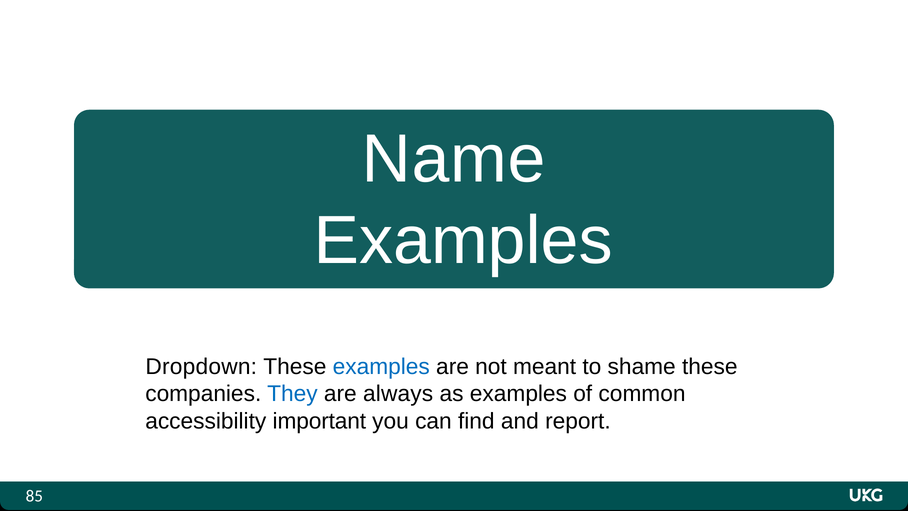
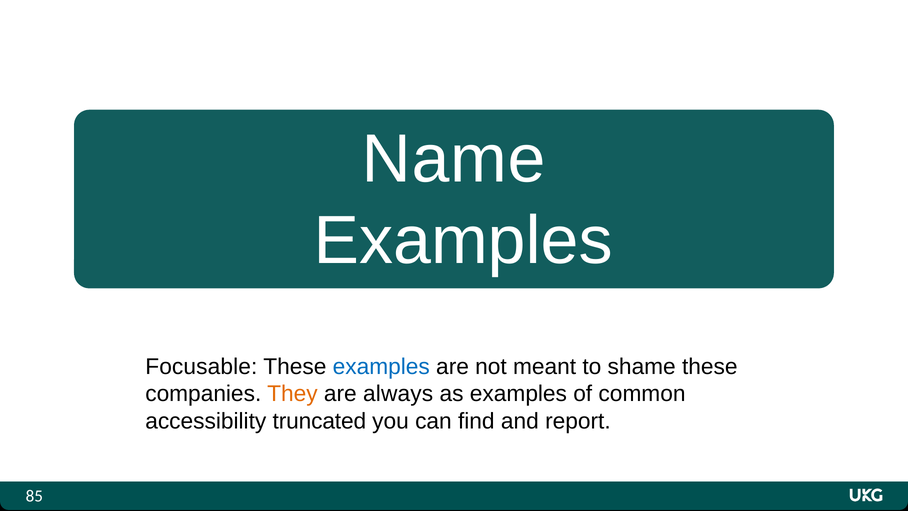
Dropdown: Dropdown -> Focusable
They colour: blue -> orange
important: important -> truncated
